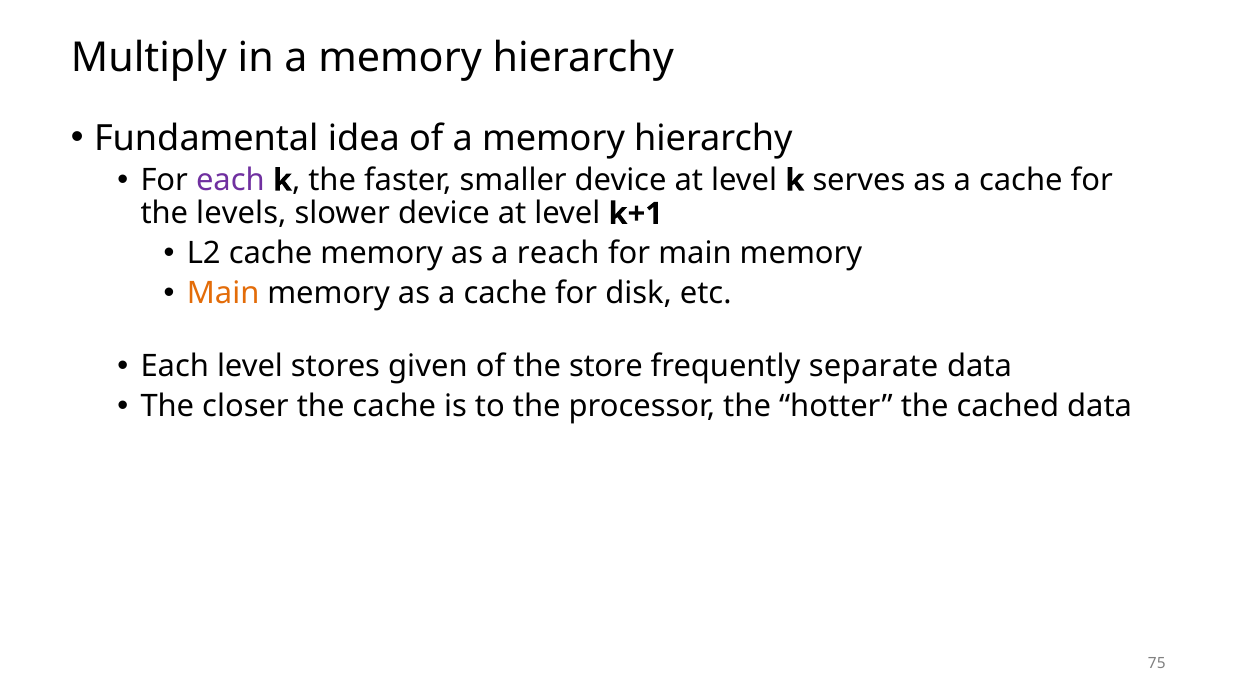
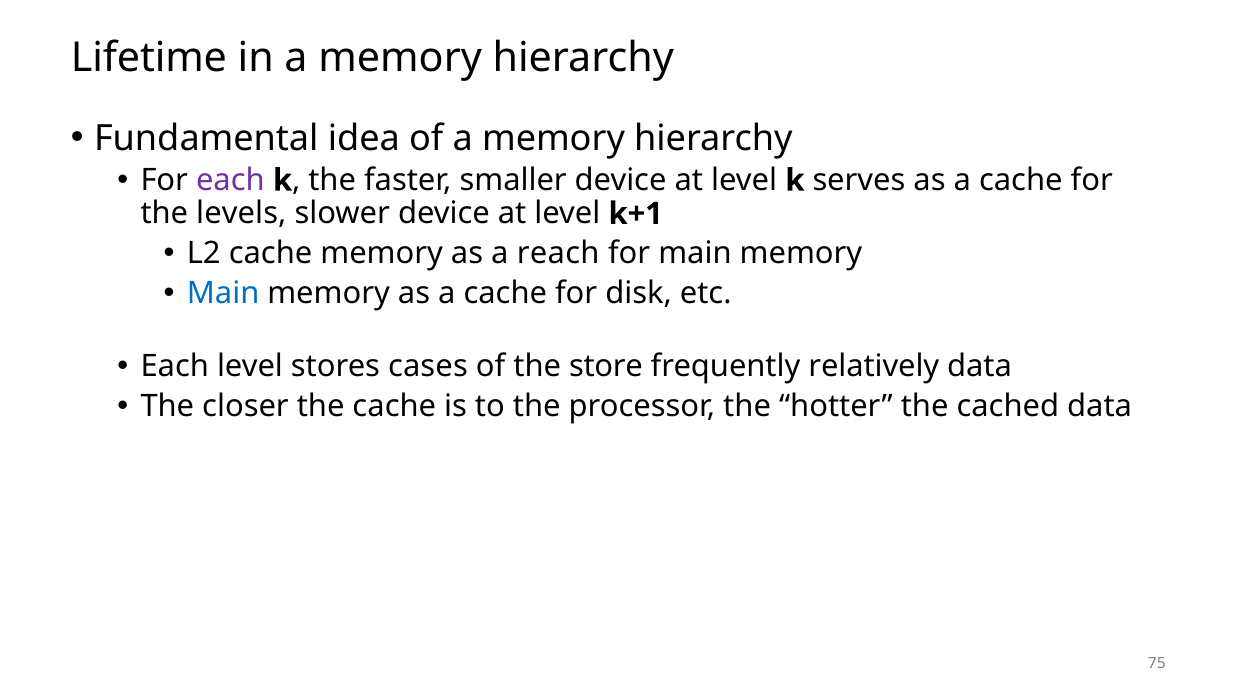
Multiply: Multiply -> Lifetime
Main at (223, 293) colour: orange -> blue
given: given -> cases
separate: separate -> relatively
